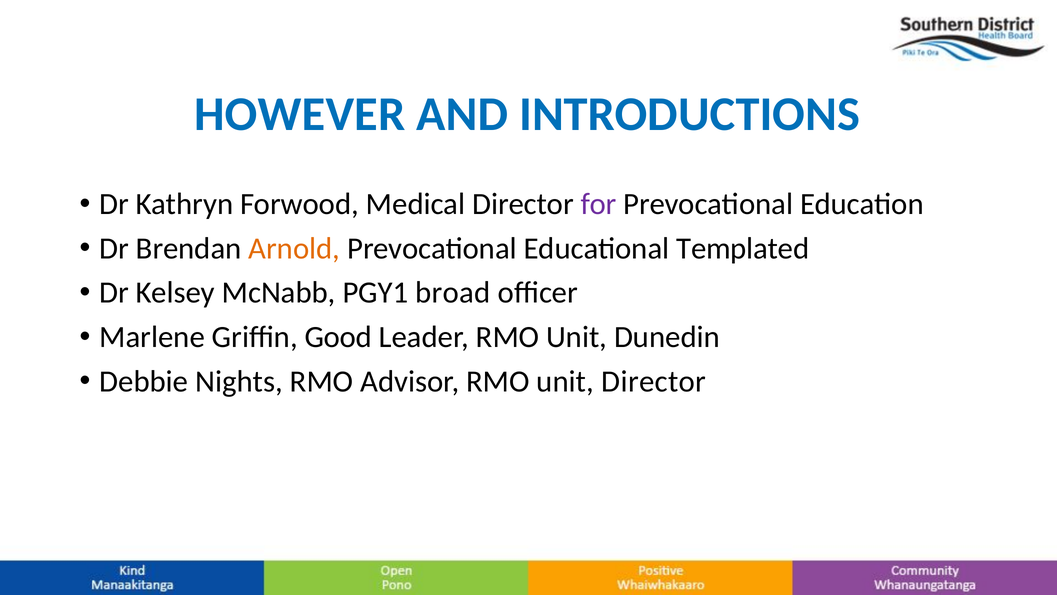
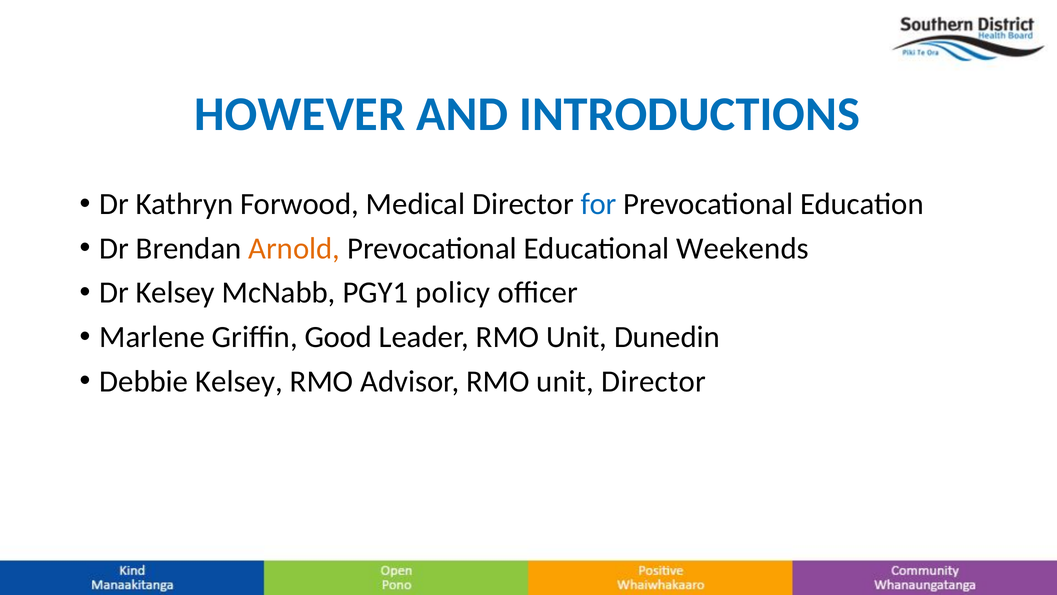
for colour: purple -> blue
Templated: Templated -> Weekends
broad: broad -> policy
Debbie Nights: Nights -> Kelsey
